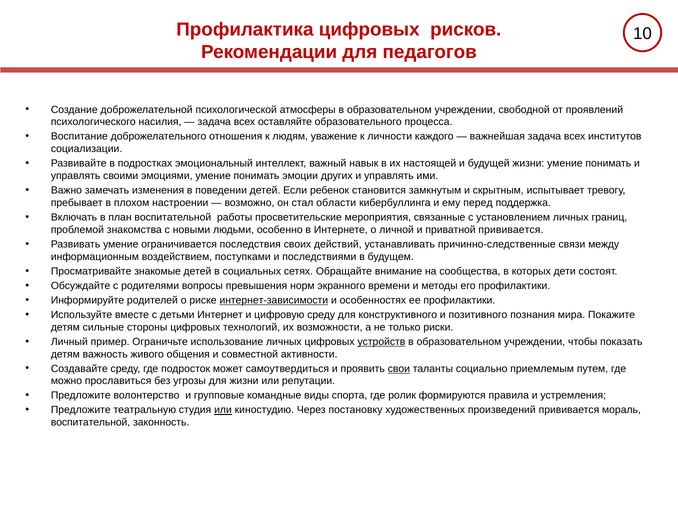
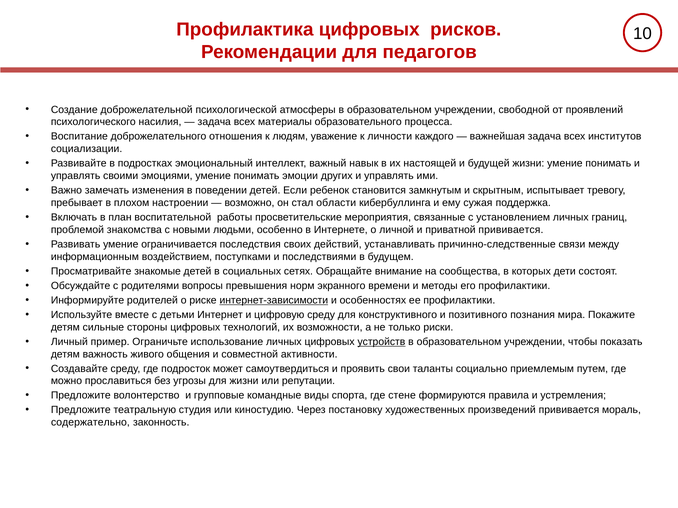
оставляйте: оставляйте -> материалы
перед: перед -> сужая
свои underline: present -> none
ролик: ролик -> стене
или at (223, 410) underline: present -> none
воспитательной at (91, 423): воспитательной -> содержательно
